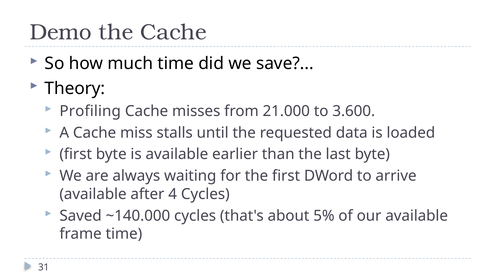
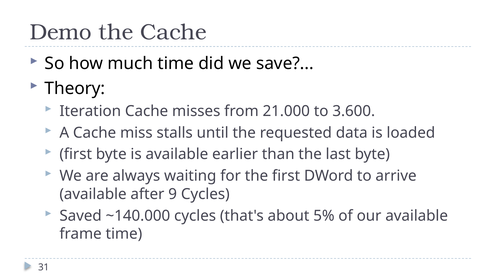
Profiling: Profiling -> Iteration
4: 4 -> 9
